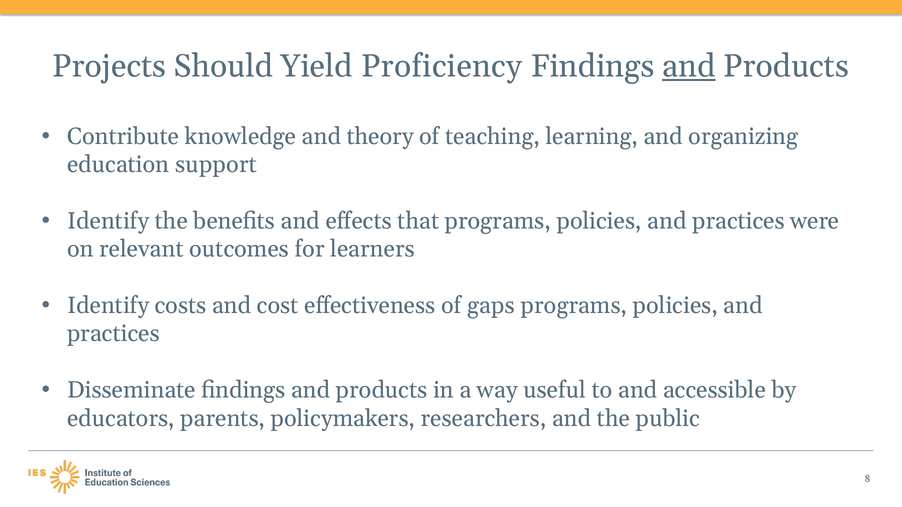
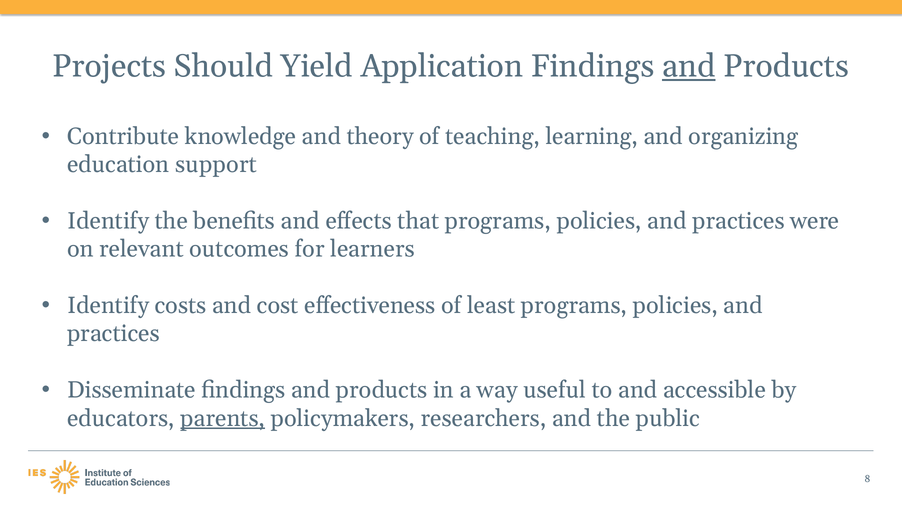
Proficiency: Proficiency -> Application
gaps: gaps -> least
parents underline: none -> present
